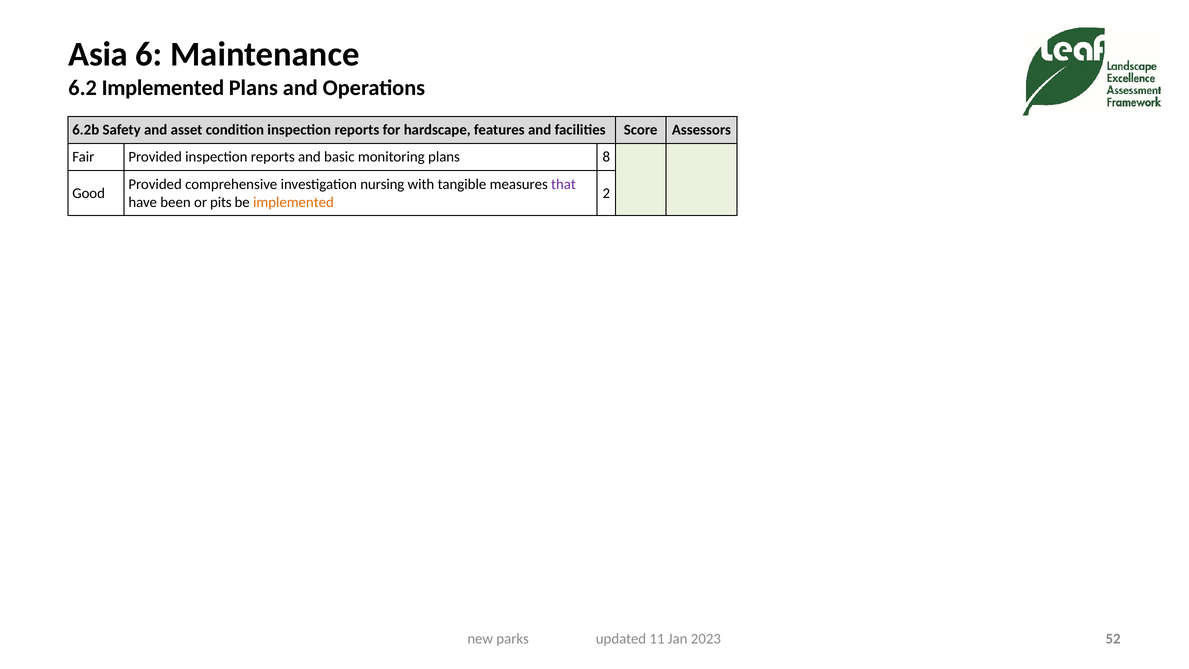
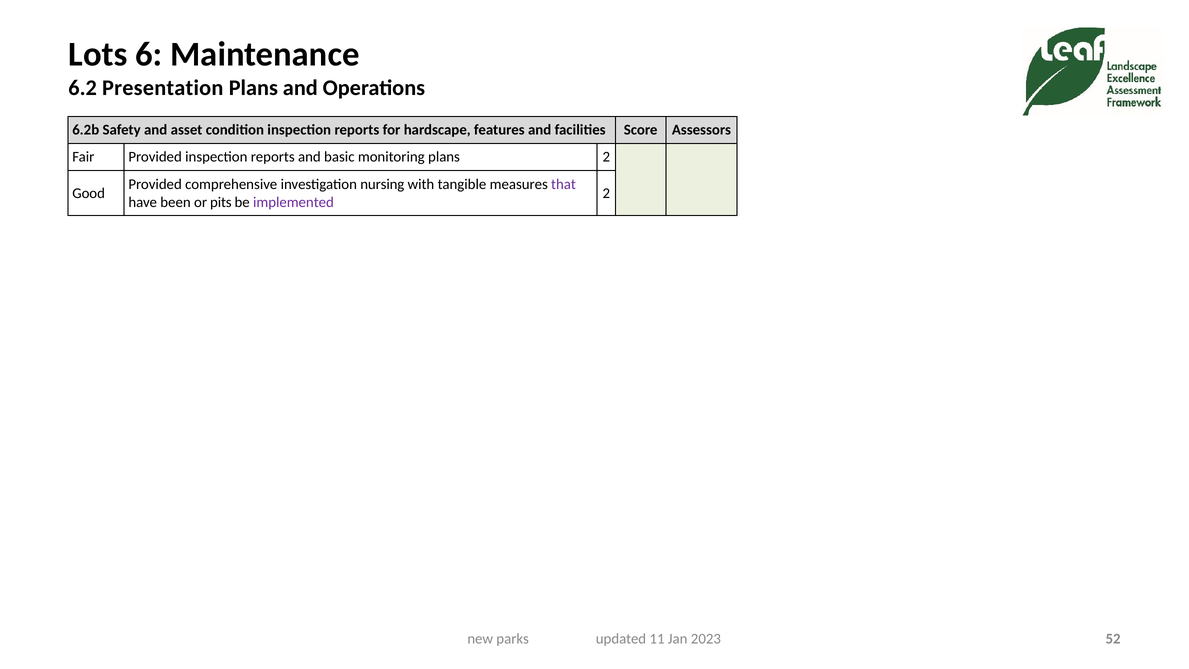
Asia: Asia -> Lots
6.2 Implemented: Implemented -> Presentation
plans 8: 8 -> 2
implemented at (293, 202) colour: orange -> purple
